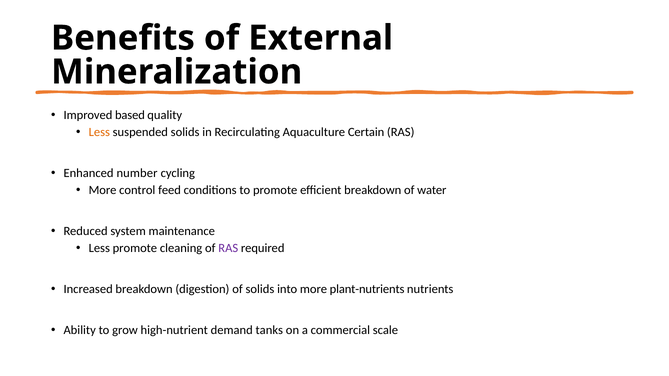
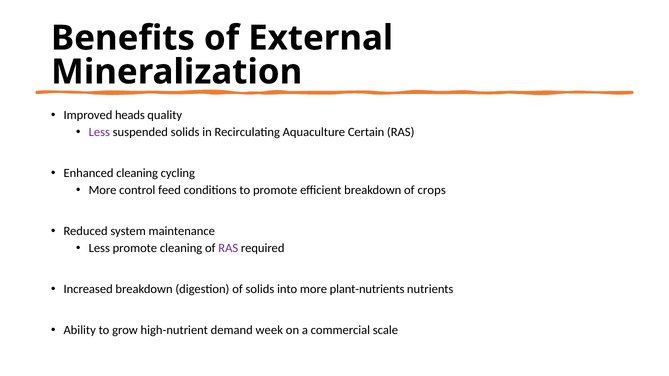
based: based -> heads
Less at (99, 132) colour: orange -> purple
Enhanced number: number -> cleaning
water: water -> crops
tanks: tanks -> week
